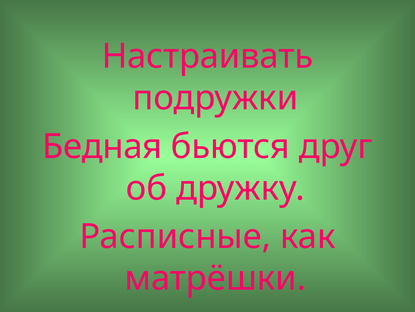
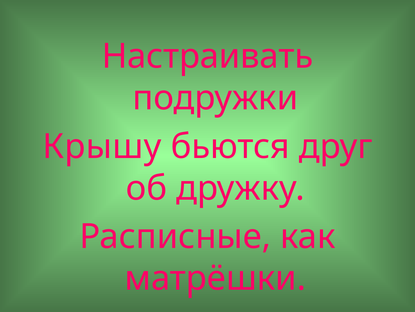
Бедная: Бедная -> Крышу
